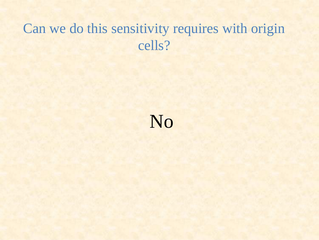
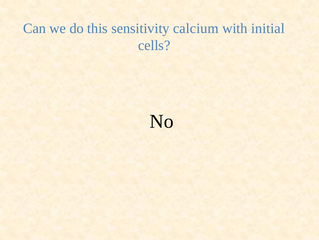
requires: requires -> calcium
origin: origin -> initial
